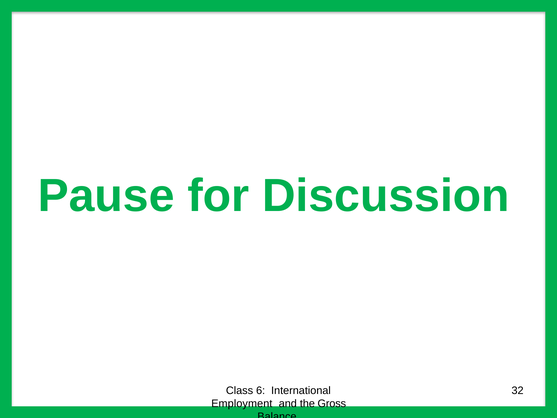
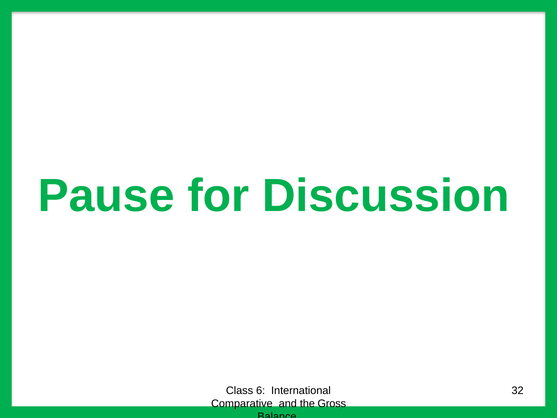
Employment: Employment -> Comparative
